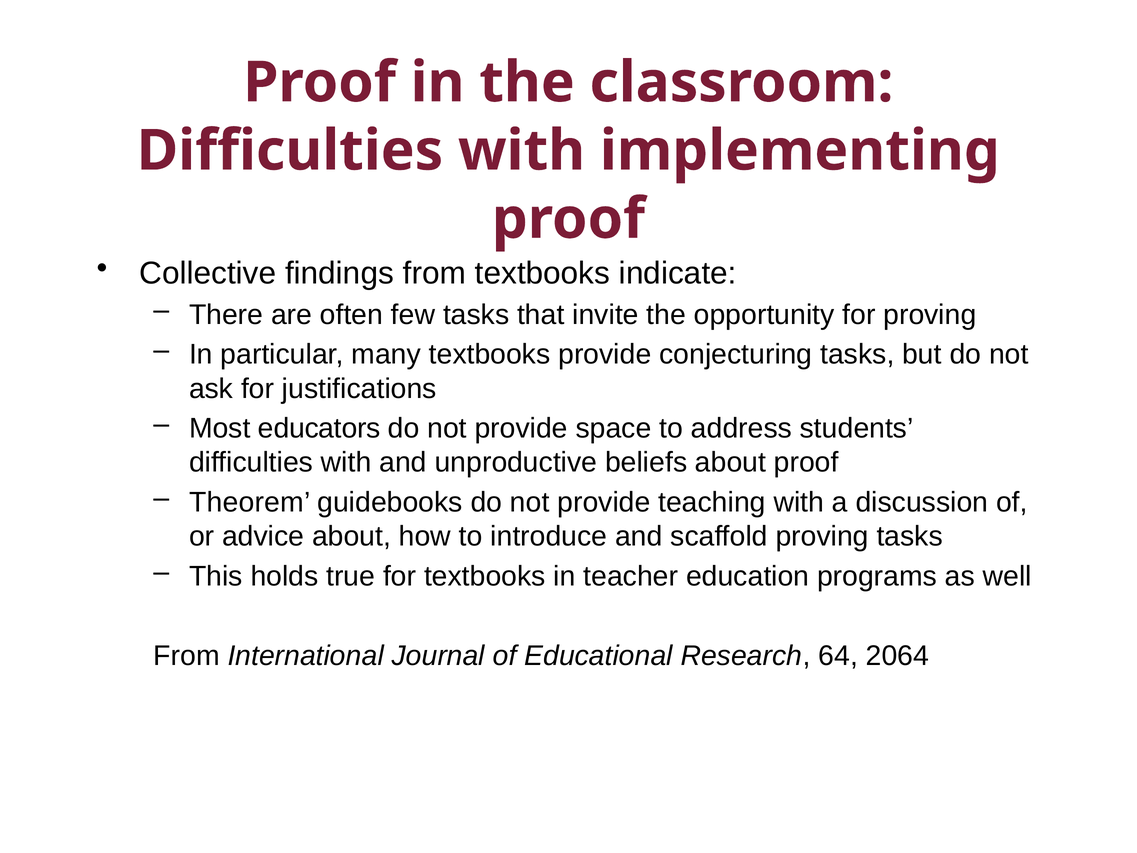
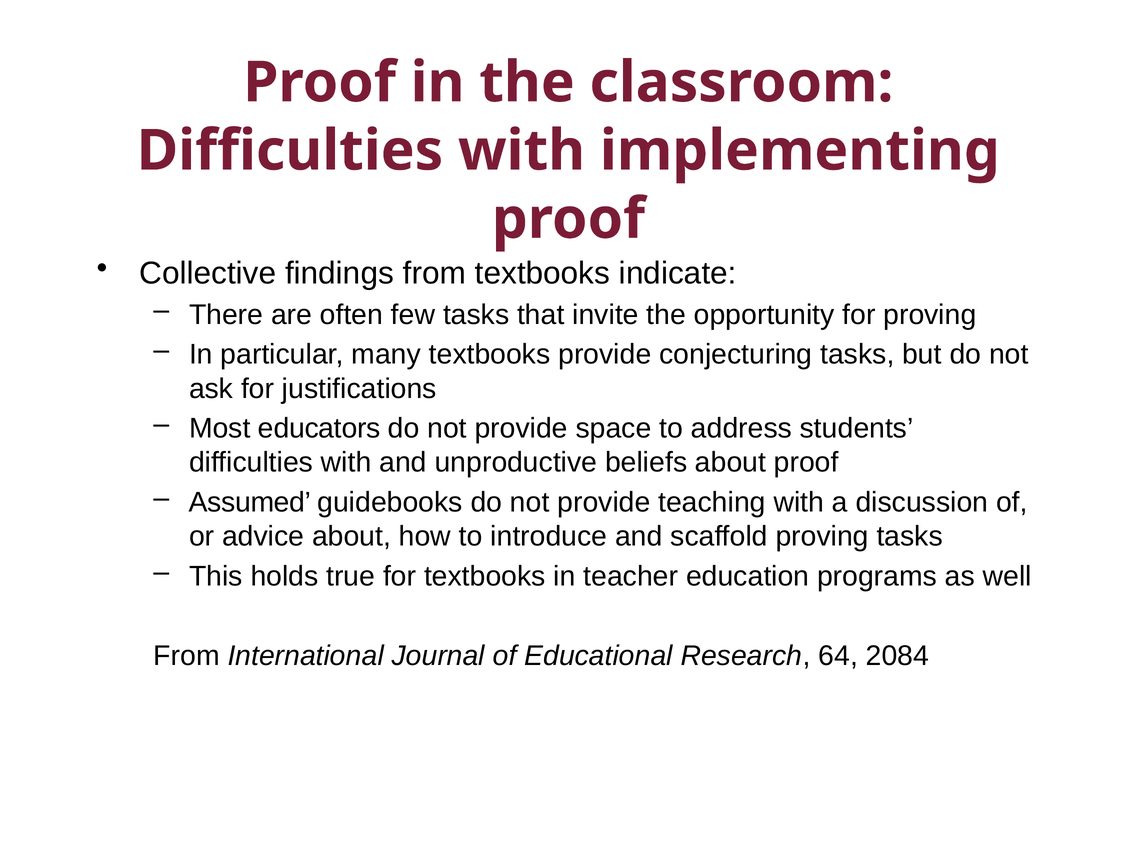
Theorem: Theorem -> Assumed
2064: 2064 -> 2084
